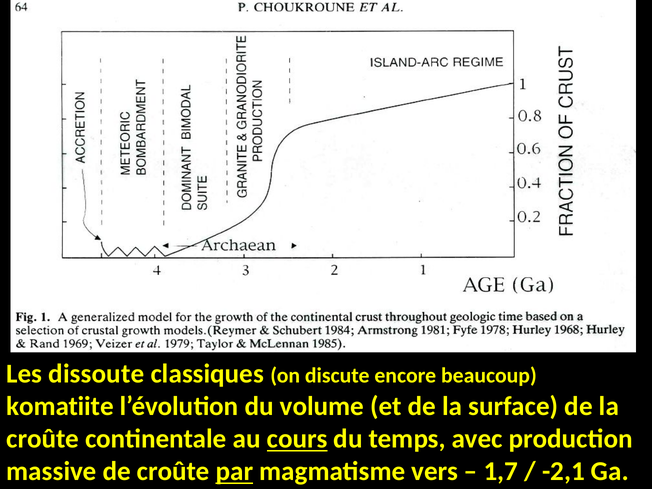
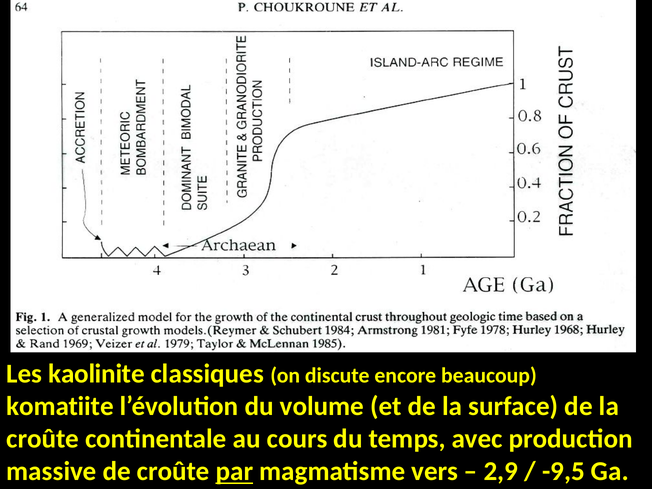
dissoute: dissoute -> kaolinite
cours underline: present -> none
1,7: 1,7 -> 2,9
-2,1: -2,1 -> -9,5
